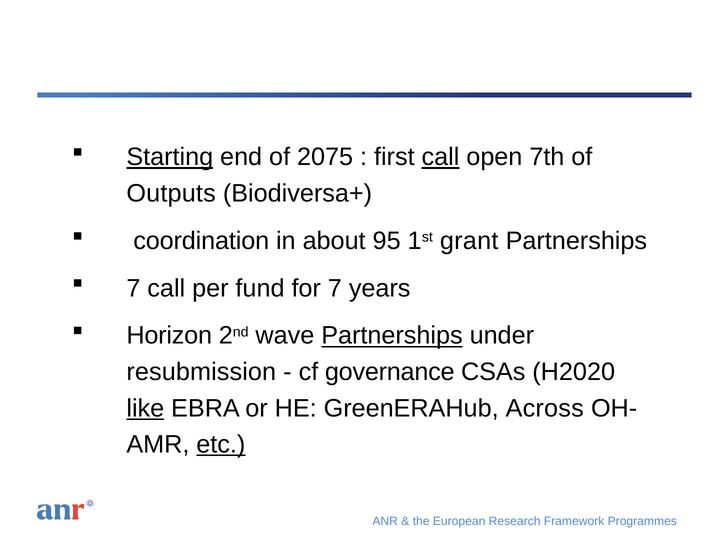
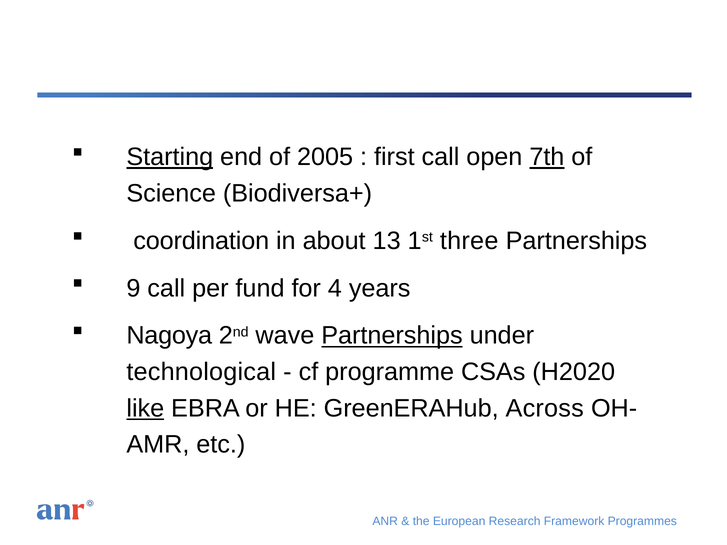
2075: 2075 -> 2005
call at (440, 157) underline: present -> none
7th underline: none -> present
Outputs: Outputs -> Science
95: 95 -> 13
grant: grant -> three
7 at (133, 288): 7 -> 9
for 7: 7 -> 4
Horizon: Horizon -> Nagoya
resubmission: resubmission -> technological
governance: governance -> programme
etc underline: present -> none
